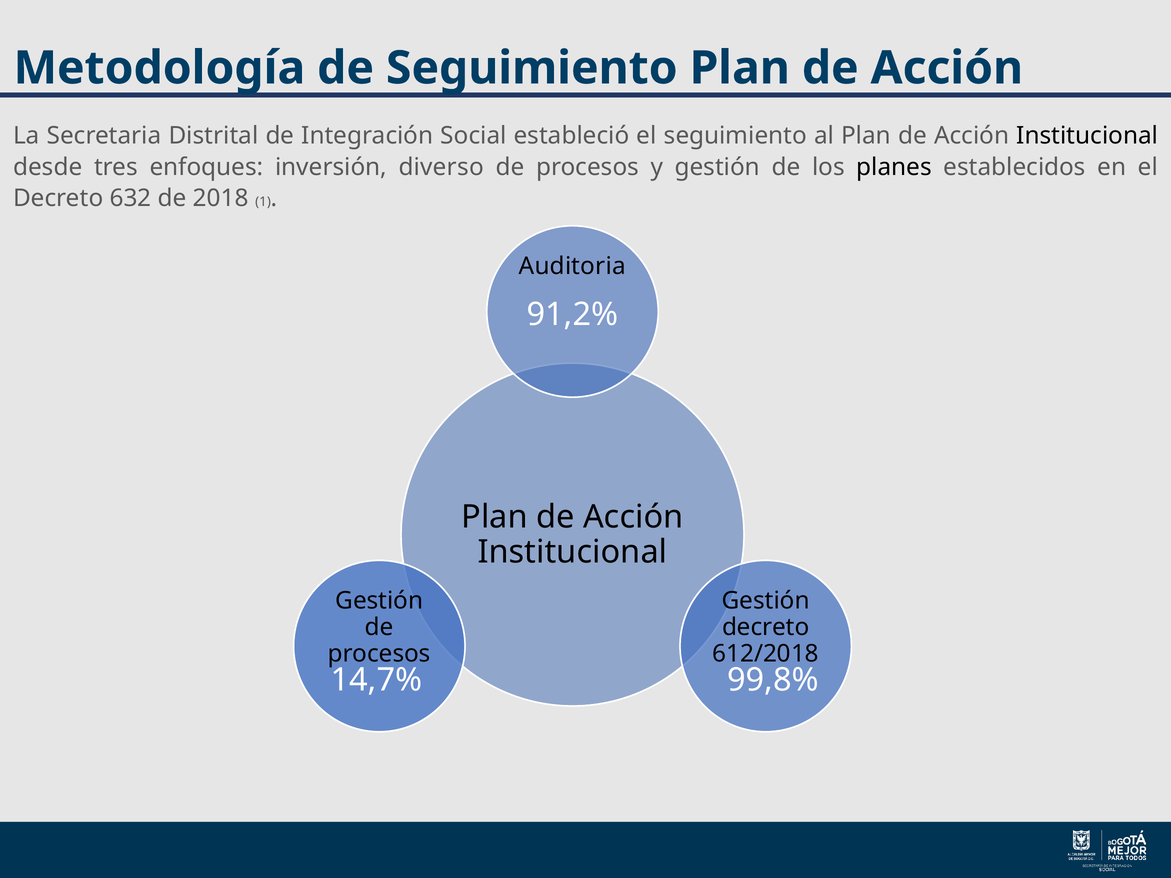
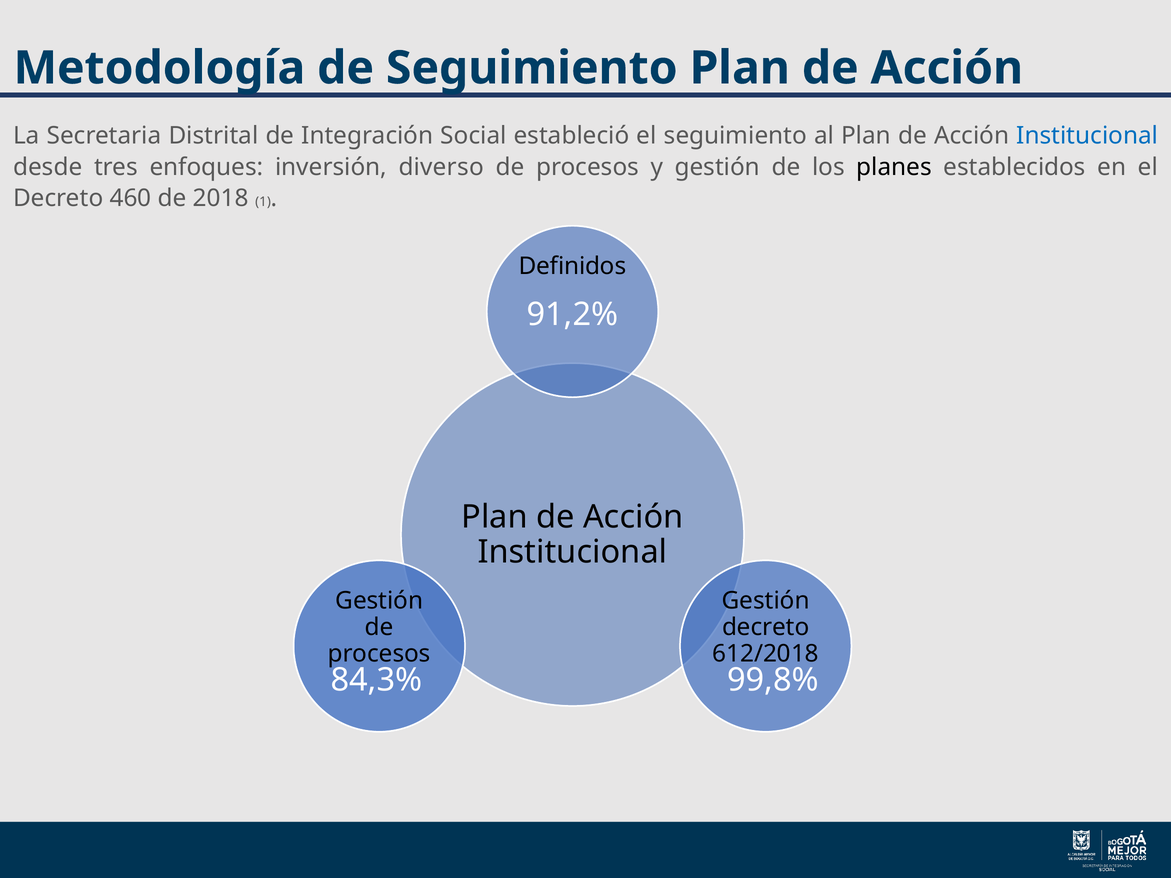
Institucional at (1087, 136) colour: black -> blue
632: 632 -> 460
Auditoria: Auditoria -> Definidos
14,7%: 14,7% -> 84,3%
